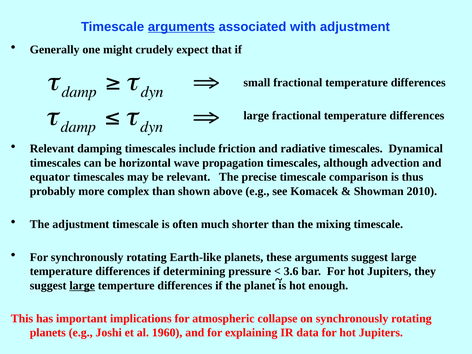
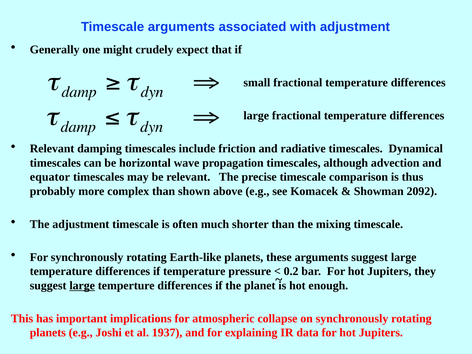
arguments at (181, 27) underline: present -> none
2010: 2010 -> 2092
if determining: determining -> temperature
3.6: 3.6 -> 0.2
1960: 1960 -> 1937
